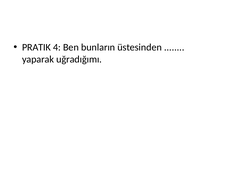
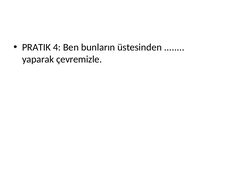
uğradığımı: uğradığımı -> çevremizle
